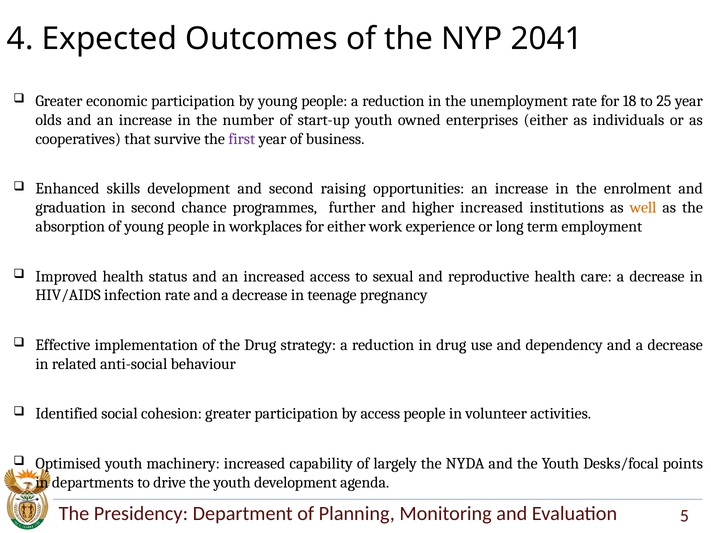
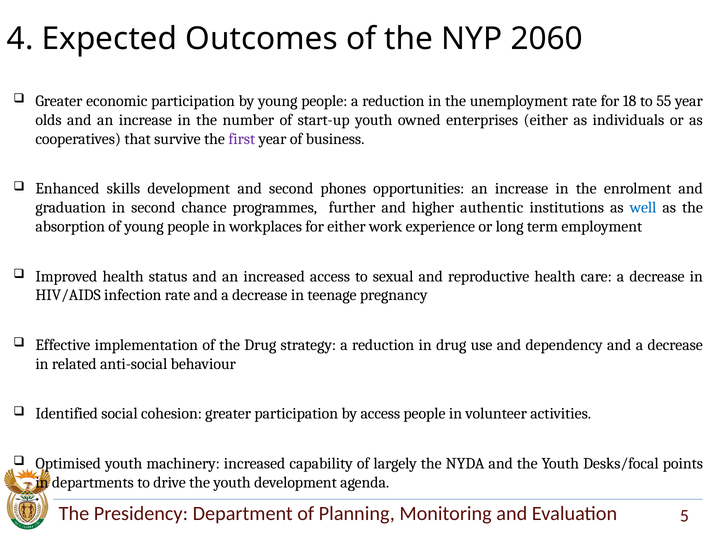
2041: 2041 -> 2060
25: 25 -> 55
raising: raising -> phones
higher increased: increased -> authentic
well colour: orange -> blue
